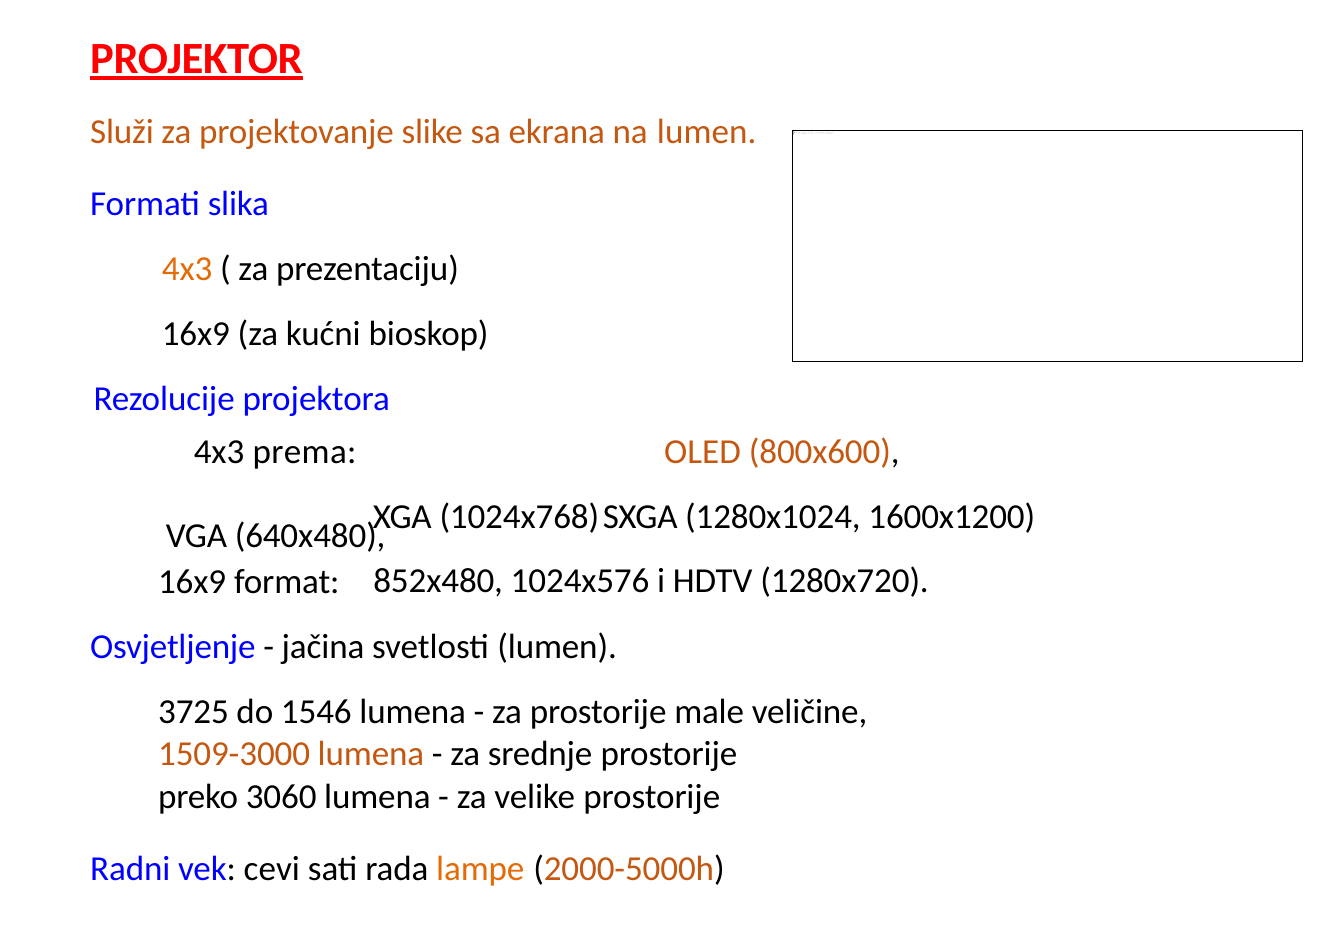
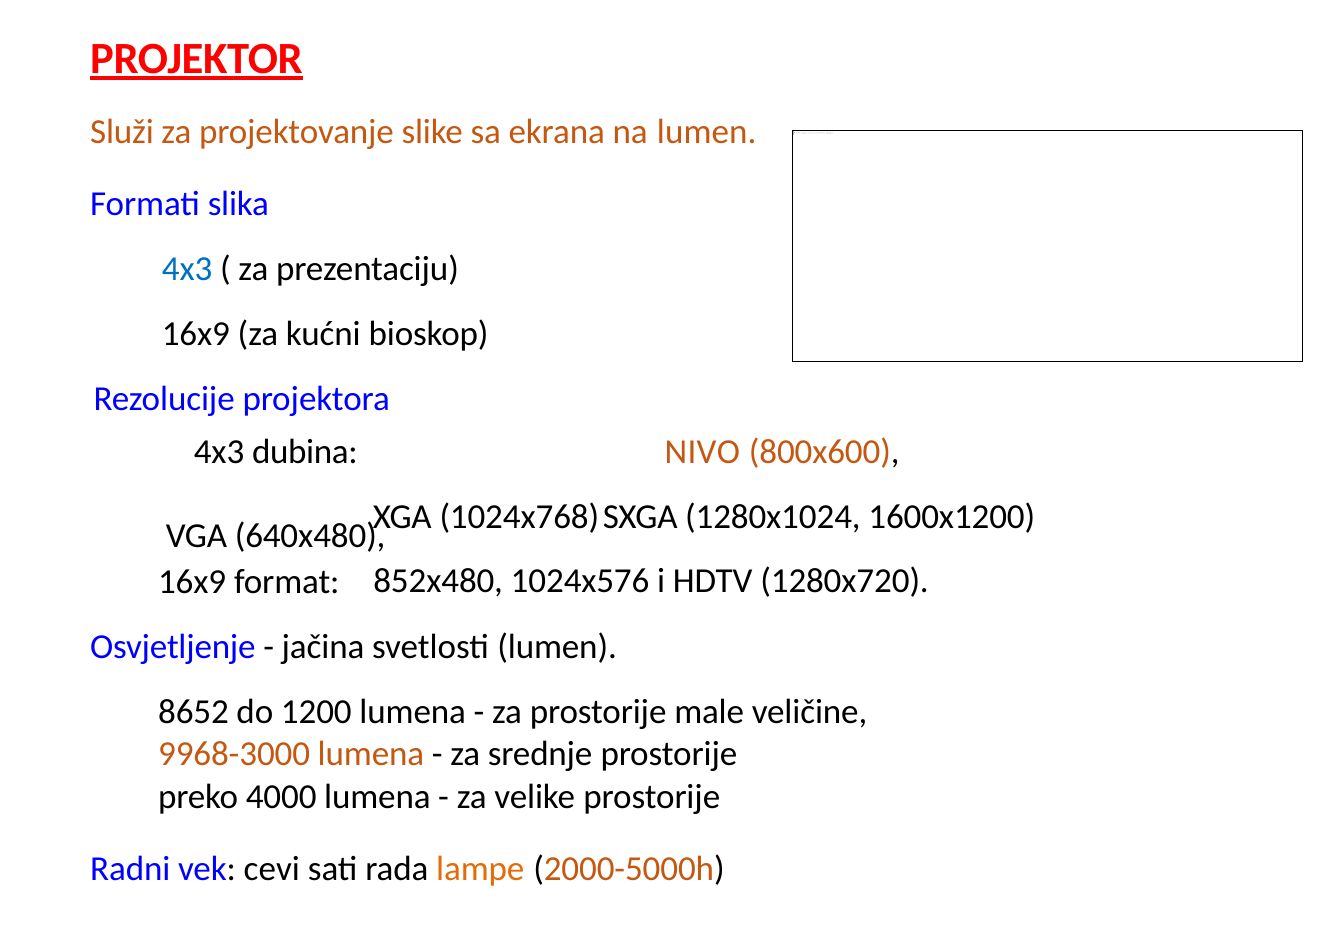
4x3 at (187, 269) colour: orange -> blue
prema: prema -> dubina
OLED: OLED -> NIVO
3725: 3725 -> 8652
1546: 1546 -> 1200
1509-3000: 1509-3000 -> 9968-3000
3060: 3060 -> 4000
